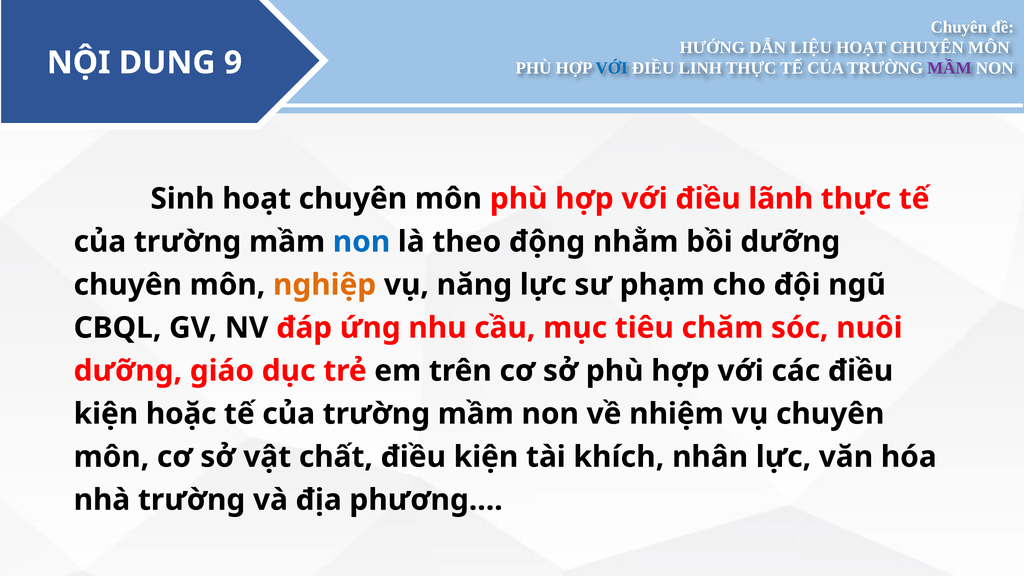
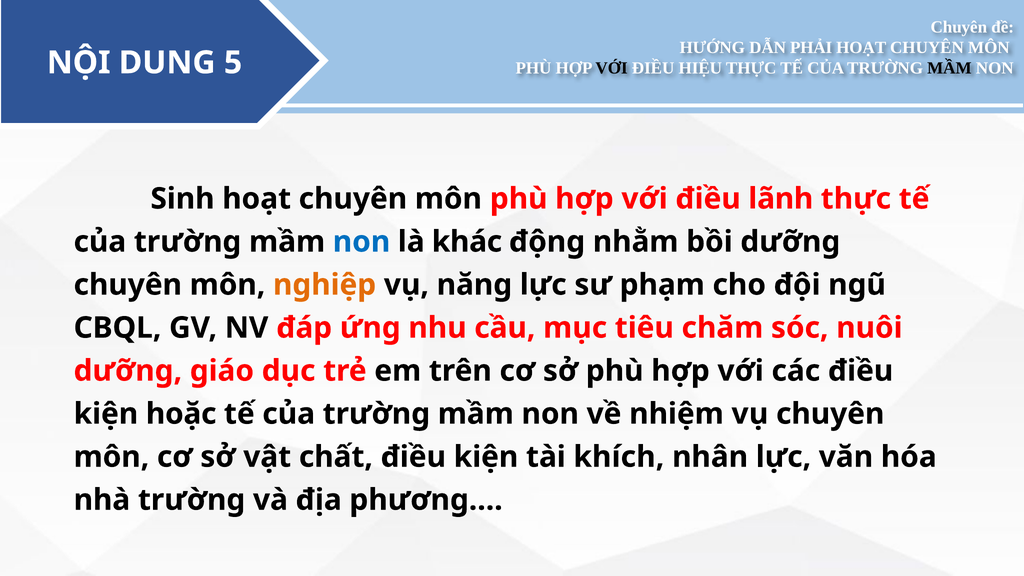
LIỆU: LIỆU -> PHẢI
9: 9 -> 5
VỚI at (612, 68) colour: blue -> black
LINH: LINH -> HIỆU
MẦM at (949, 68) colour: purple -> black
theo: theo -> khác
